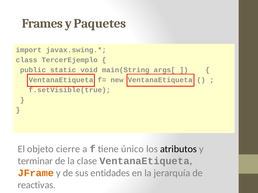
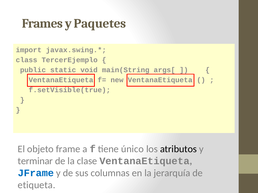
cierre: cierre -> frame
JFrame colour: orange -> blue
entidades: entidades -> columnas
reactivas: reactivas -> etiqueta
